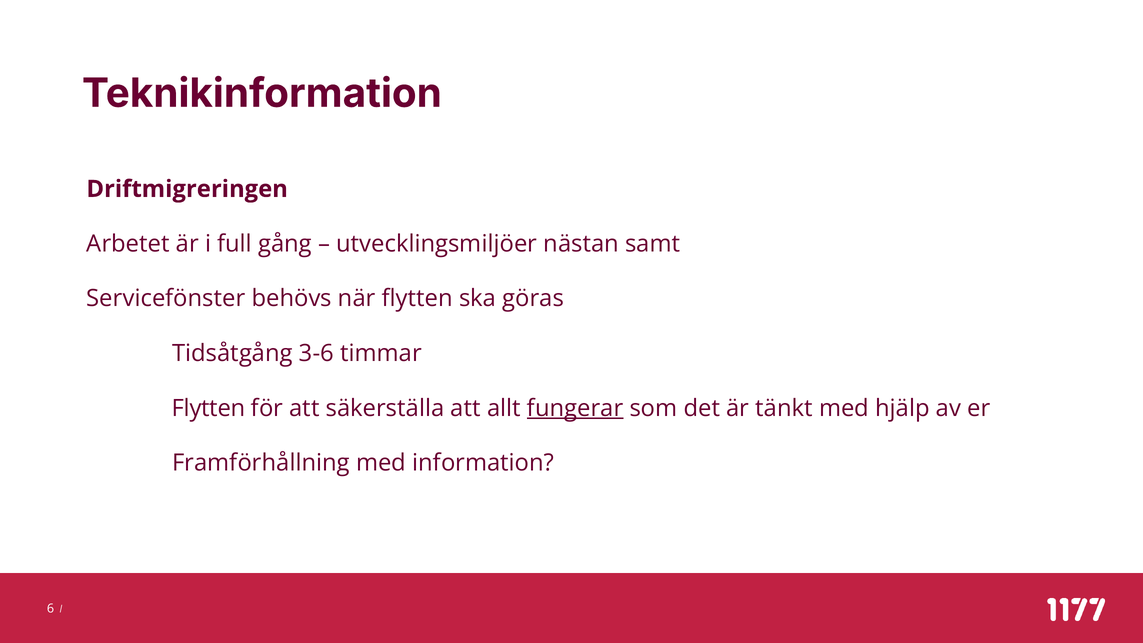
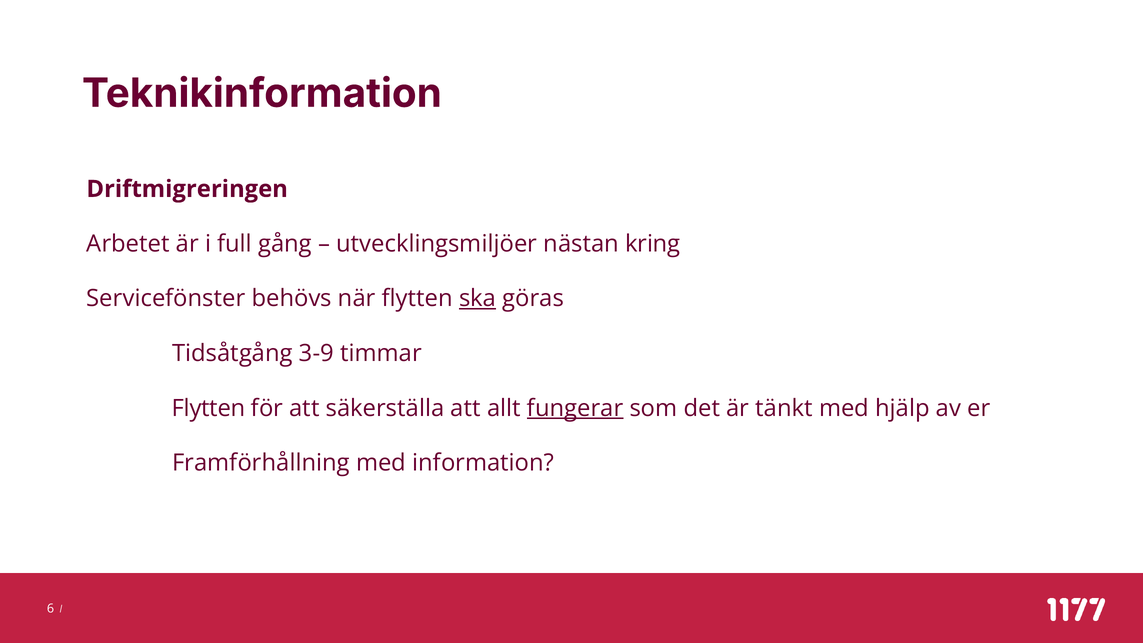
samt: samt -> kring
ska underline: none -> present
3-6: 3-6 -> 3-9
